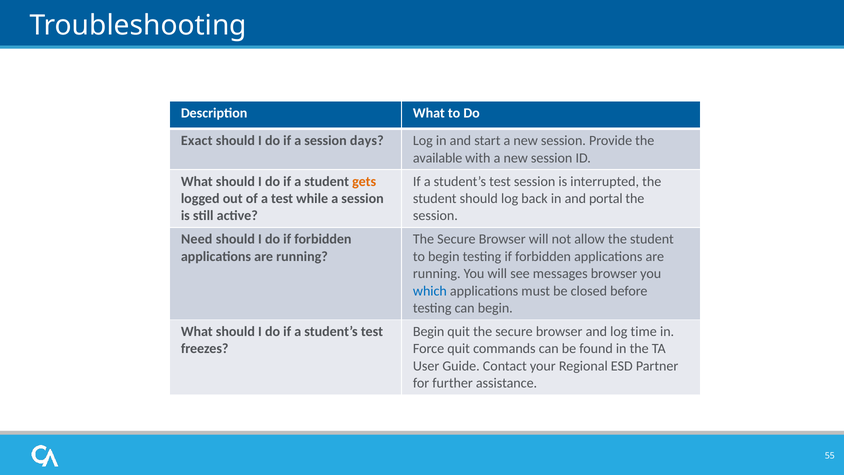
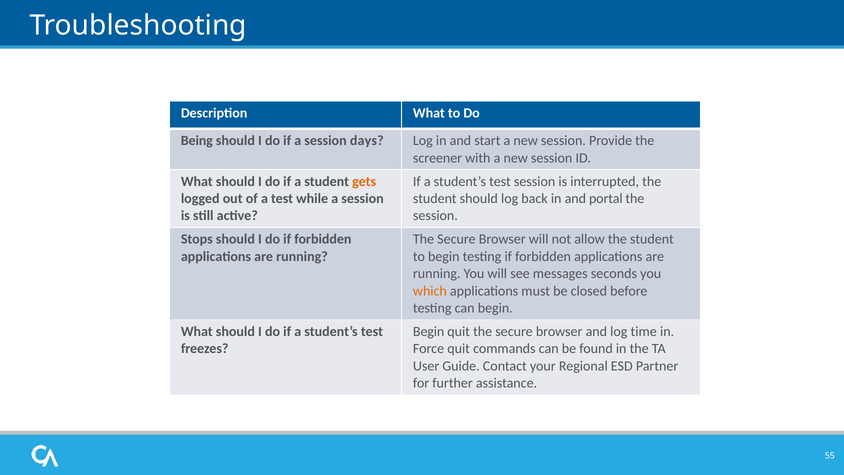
Exact: Exact -> Being
available: available -> screener
Need: Need -> Stops
messages browser: browser -> seconds
which colour: blue -> orange
